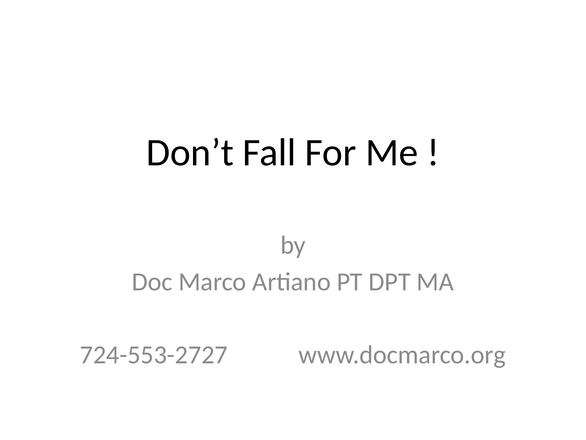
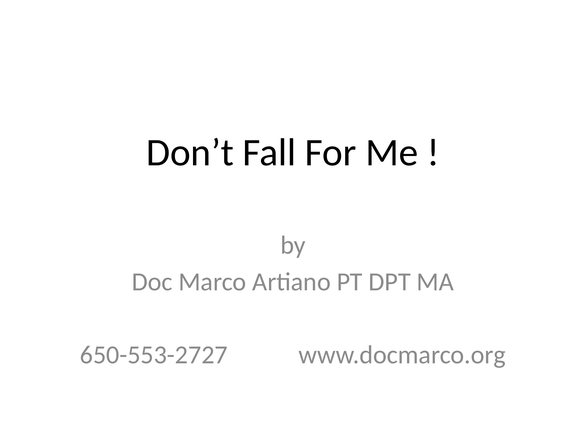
724-553-2727: 724-553-2727 -> 650-553-2727
